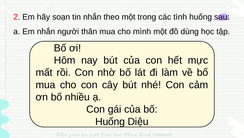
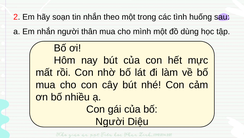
Huống at (110, 121): Huống -> Người
